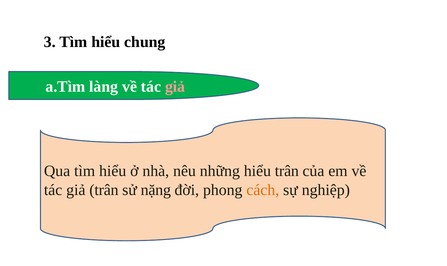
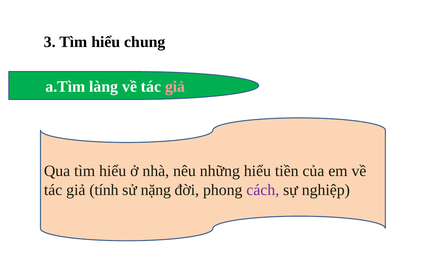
hiểu trân: trân -> tiền
giả trân: trân -> tính
cách colour: orange -> purple
